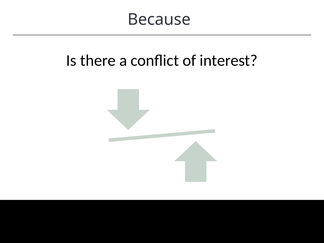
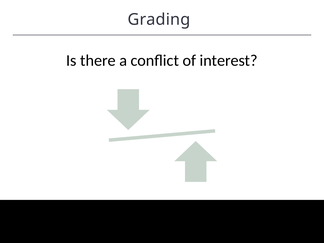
Because: Because -> Grading
